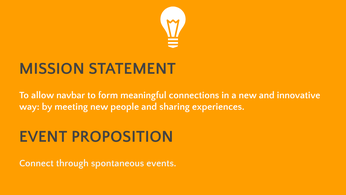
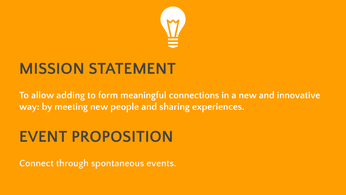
navbar: navbar -> adding
